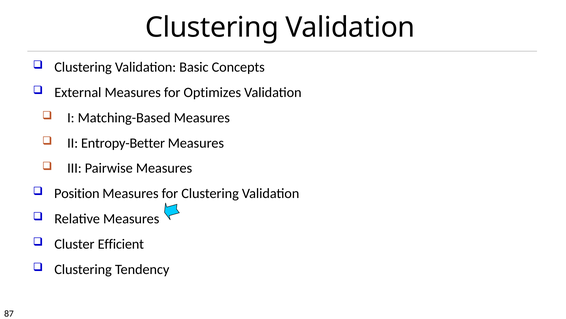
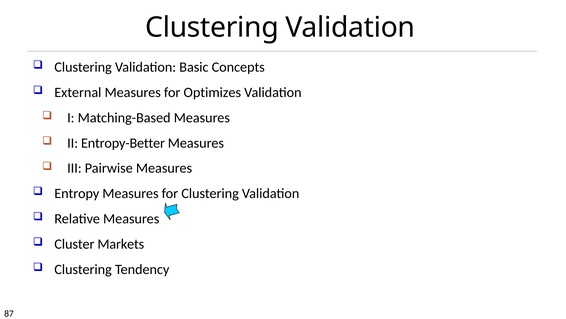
Position: Position -> Entropy
Efficient: Efficient -> Markets
